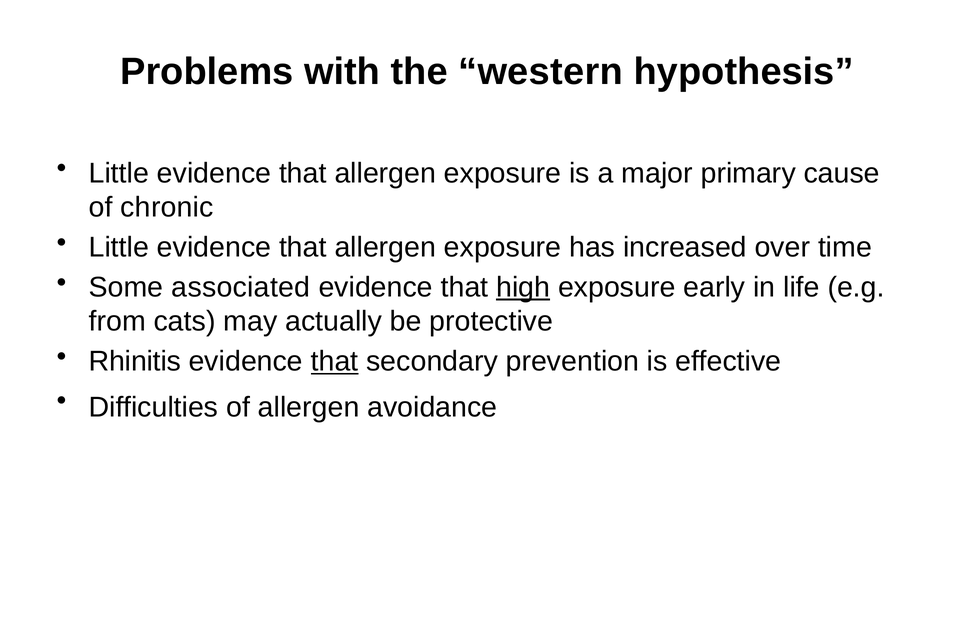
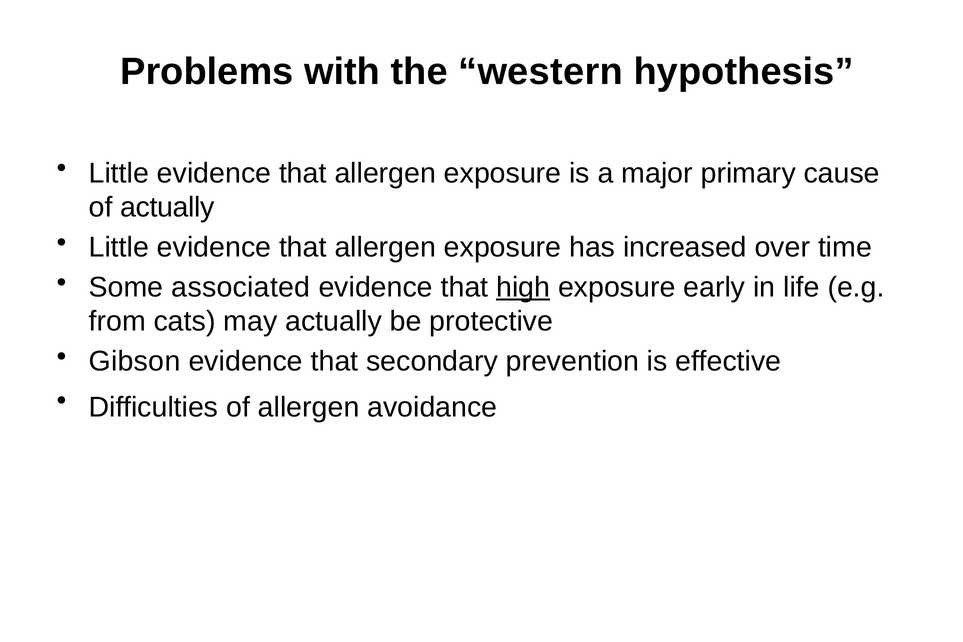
of chronic: chronic -> actually
Rhinitis: Rhinitis -> Gibson
that at (335, 361) underline: present -> none
